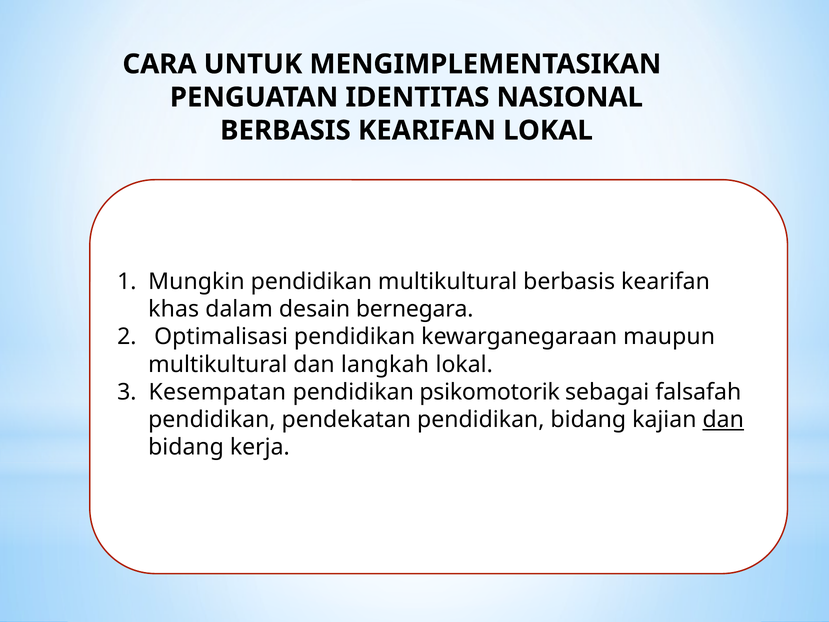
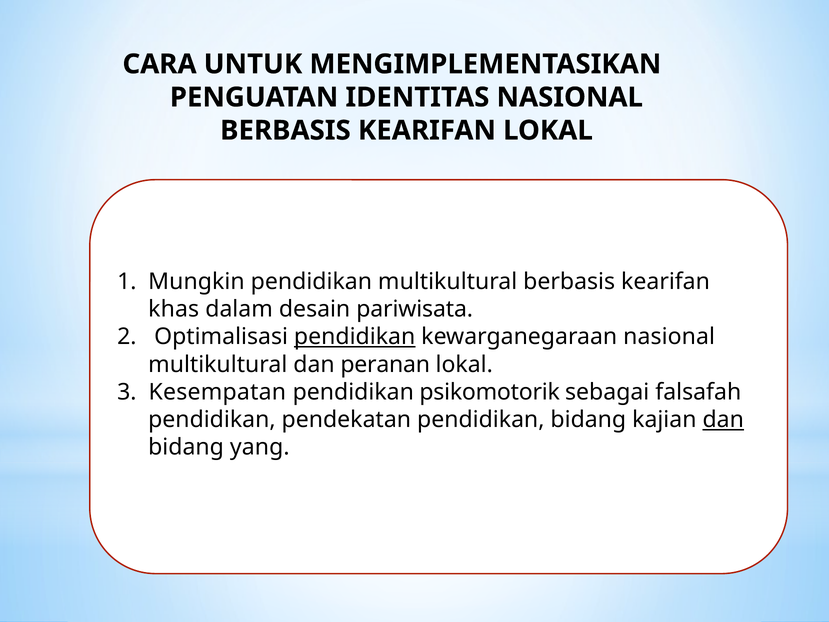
bernegara: bernegara -> pariwisata
pendidikan at (355, 337) underline: none -> present
kewarganegaraan maupun: maupun -> nasional
langkah: langkah -> peranan
kerja: kerja -> yang
